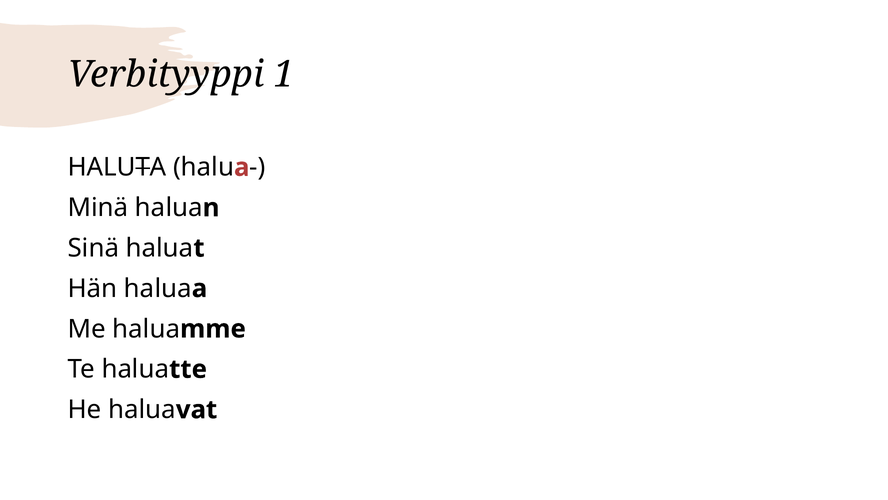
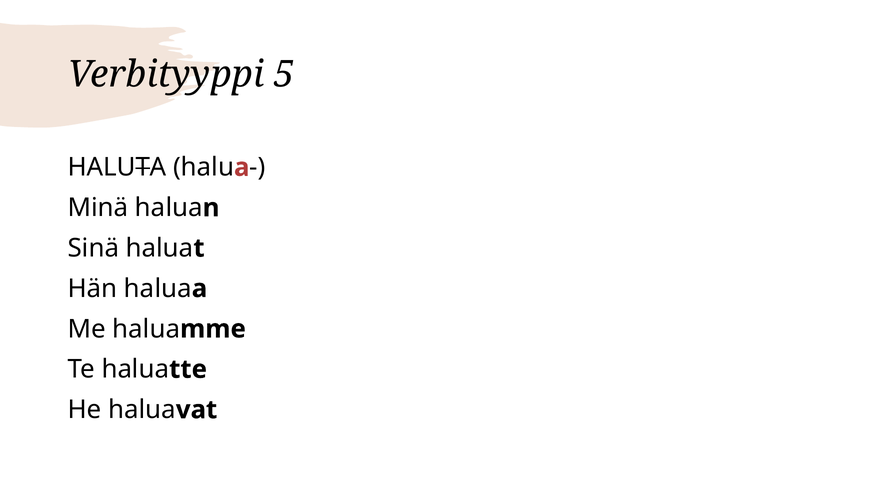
1: 1 -> 5
